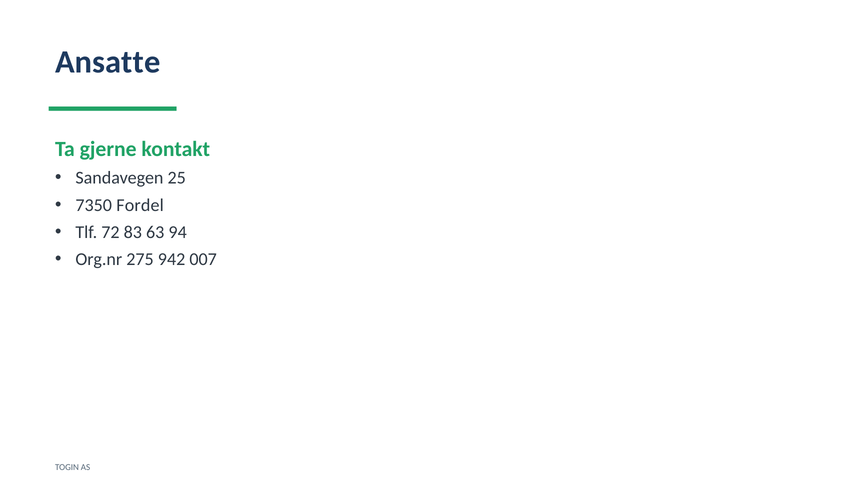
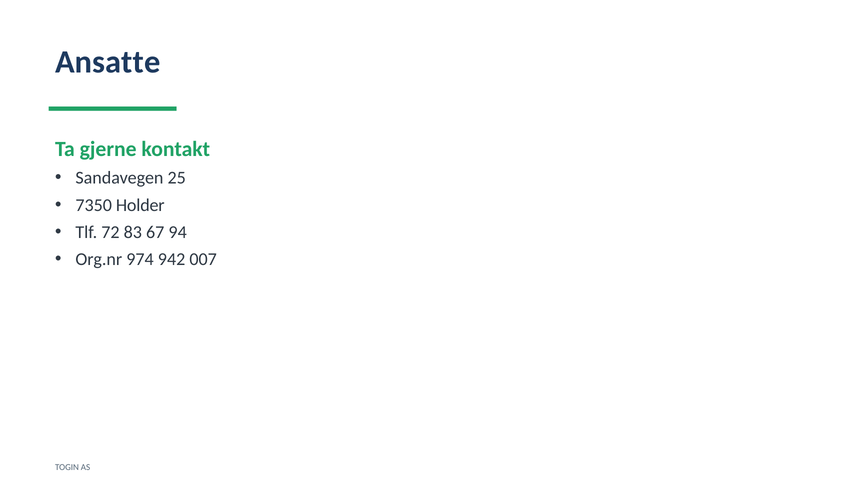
Fordel: Fordel -> Holder
63: 63 -> 67
275: 275 -> 974
